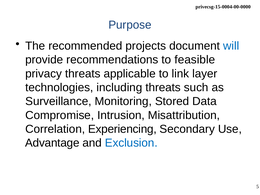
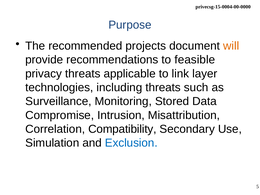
will colour: blue -> orange
Experiencing: Experiencing -> Compatibility
Advantage: Advantage -> Simulation
